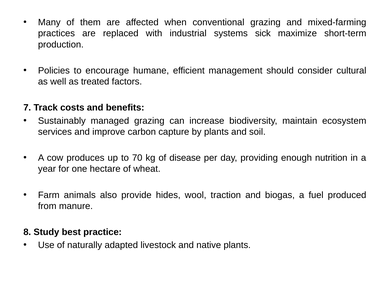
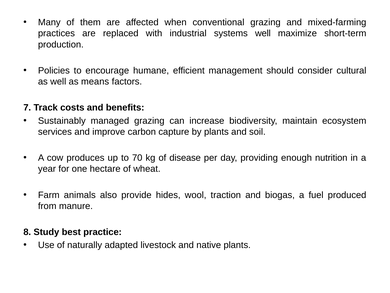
systems sick: sick -> well
treated: treated -> means
